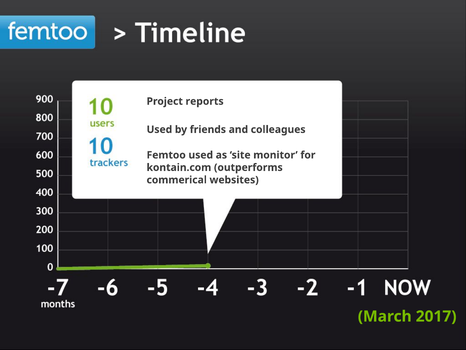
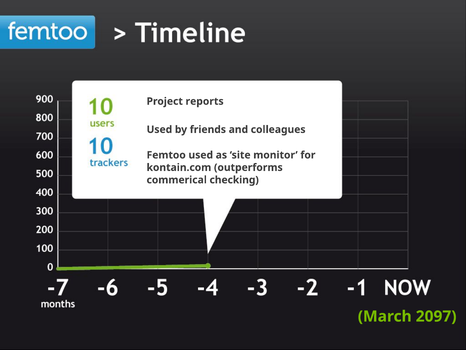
websites: websites -> checking
2017: 2017 -> 2097
